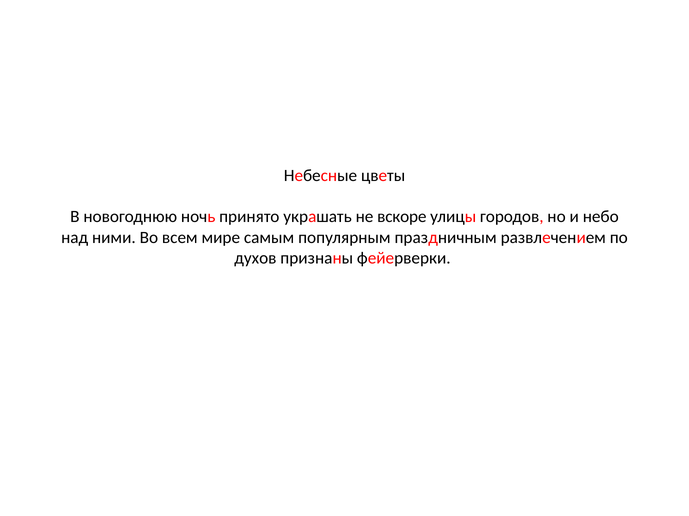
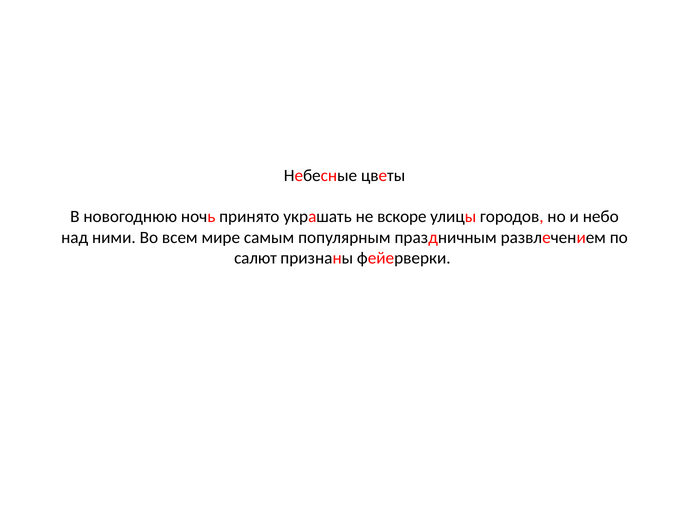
духов: духов -> салют
